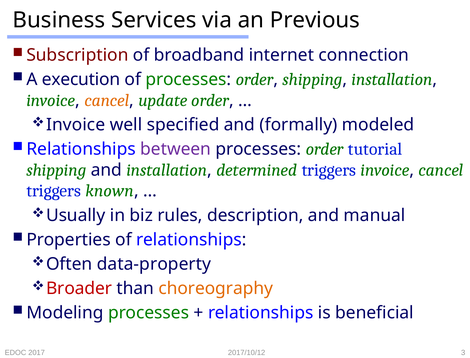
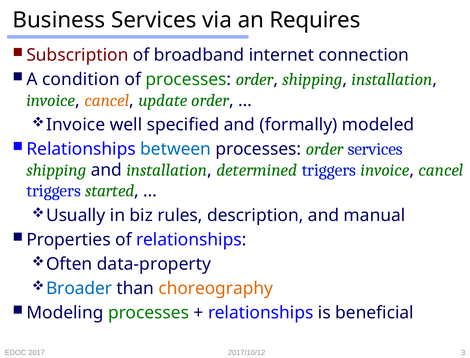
Previous: Previous -> Requires
execution: execution -> condition
between colour: purple -> blue
order tutorial: tutorial -> services
known: known -> started
Broader colour: red -> blue
